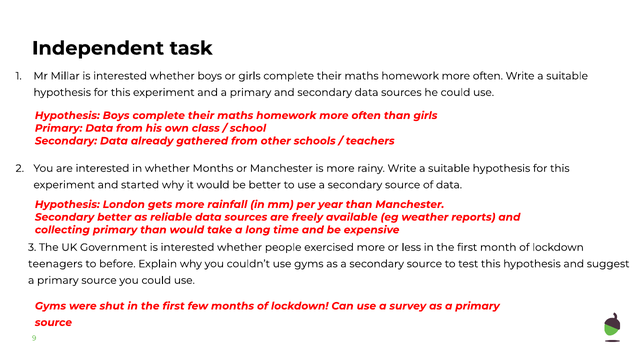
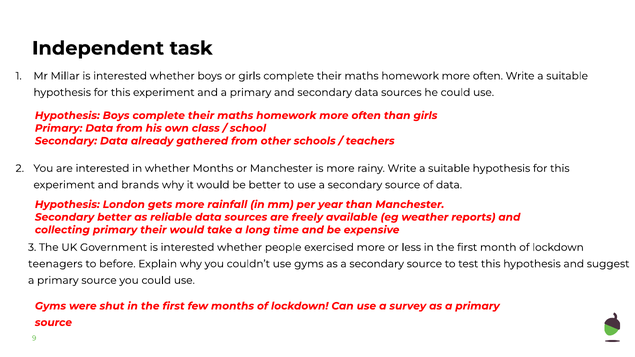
started: started -> brands
primary than: than -> their
